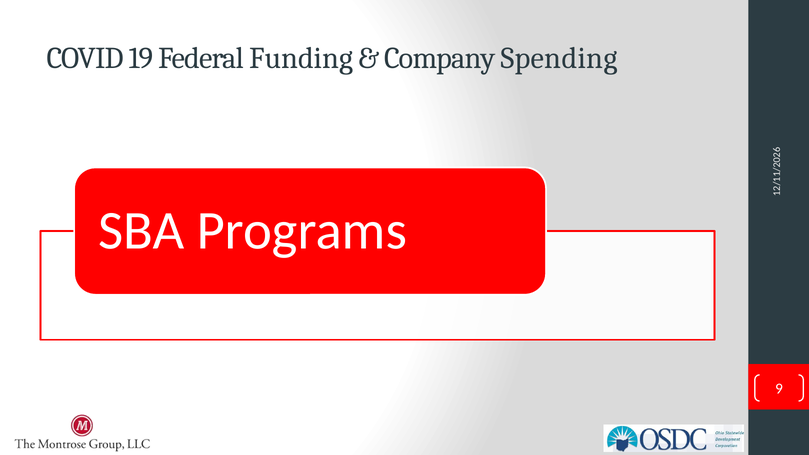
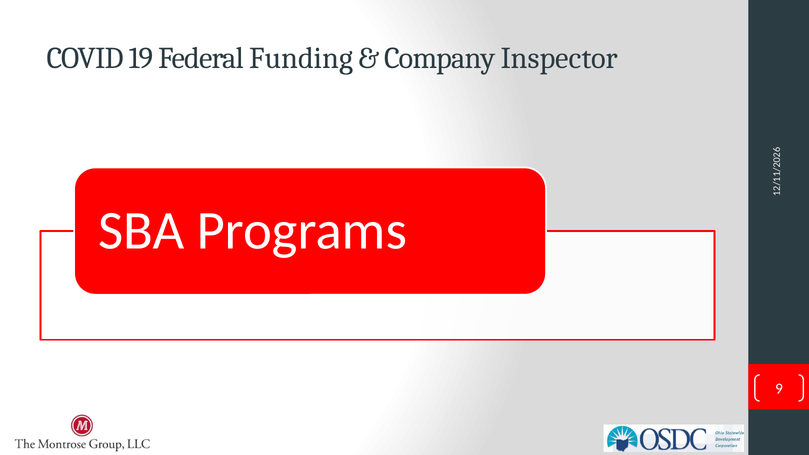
Spending: Spending -> Inspector
